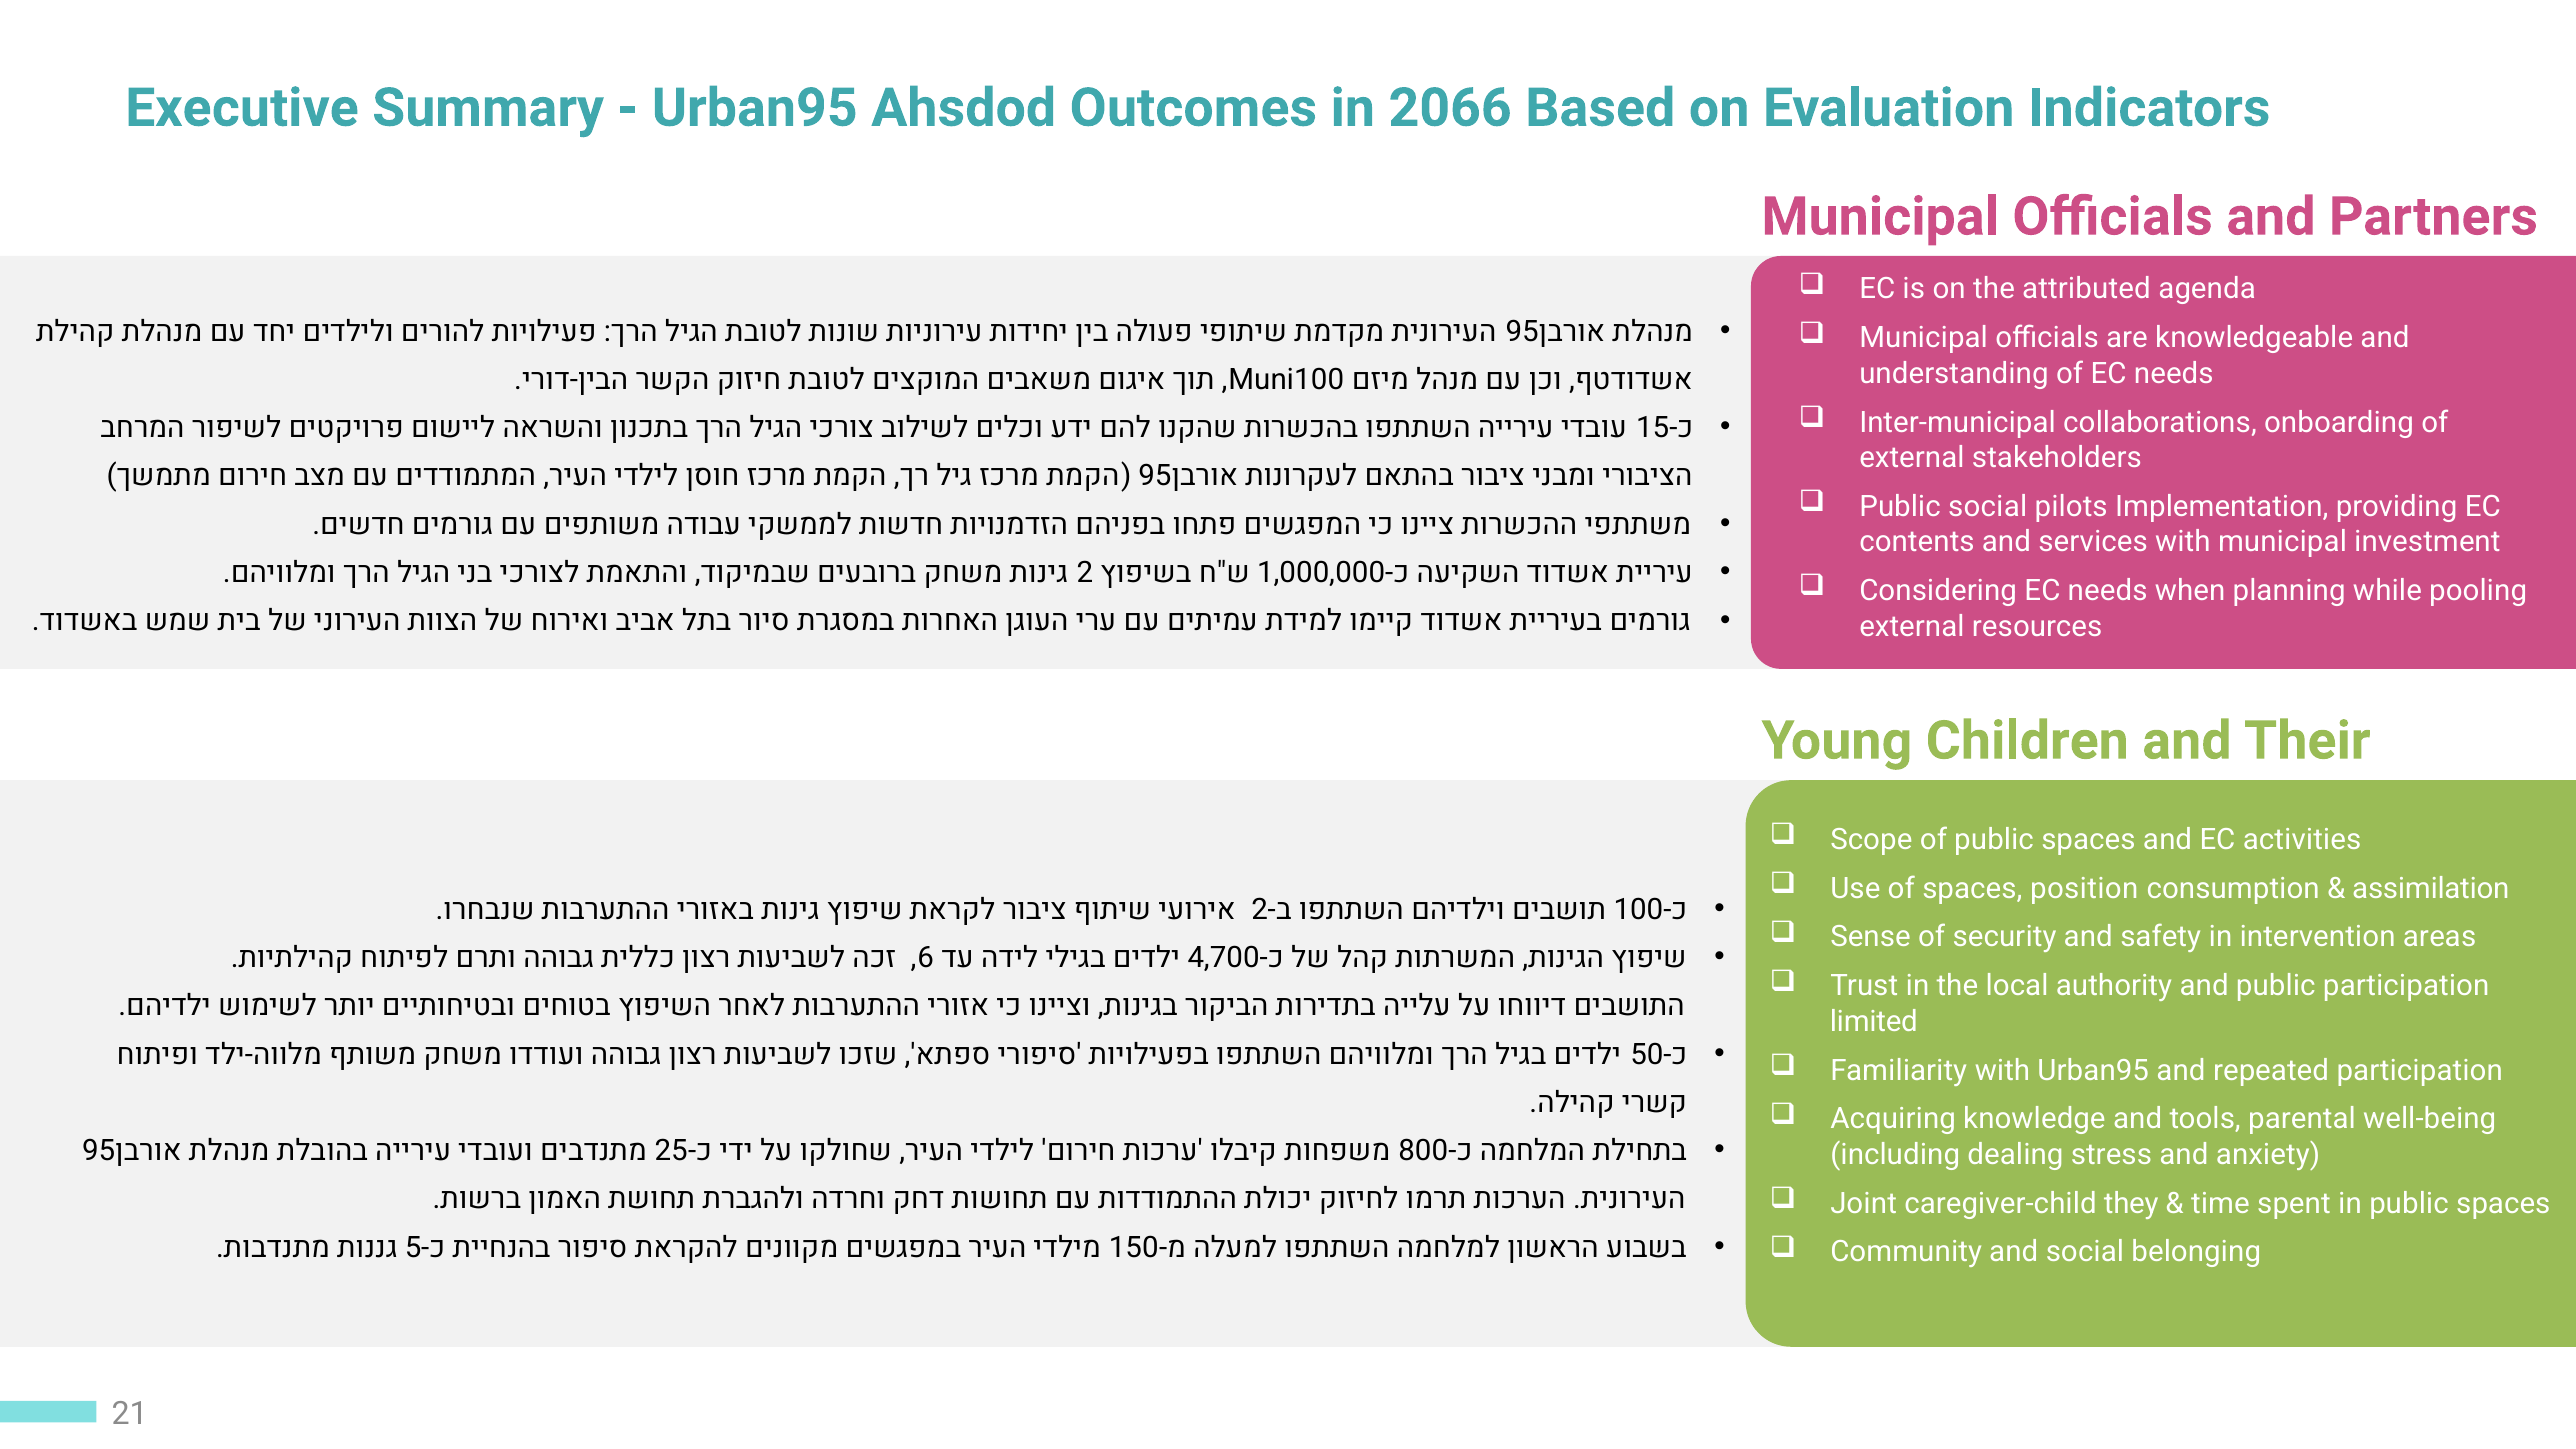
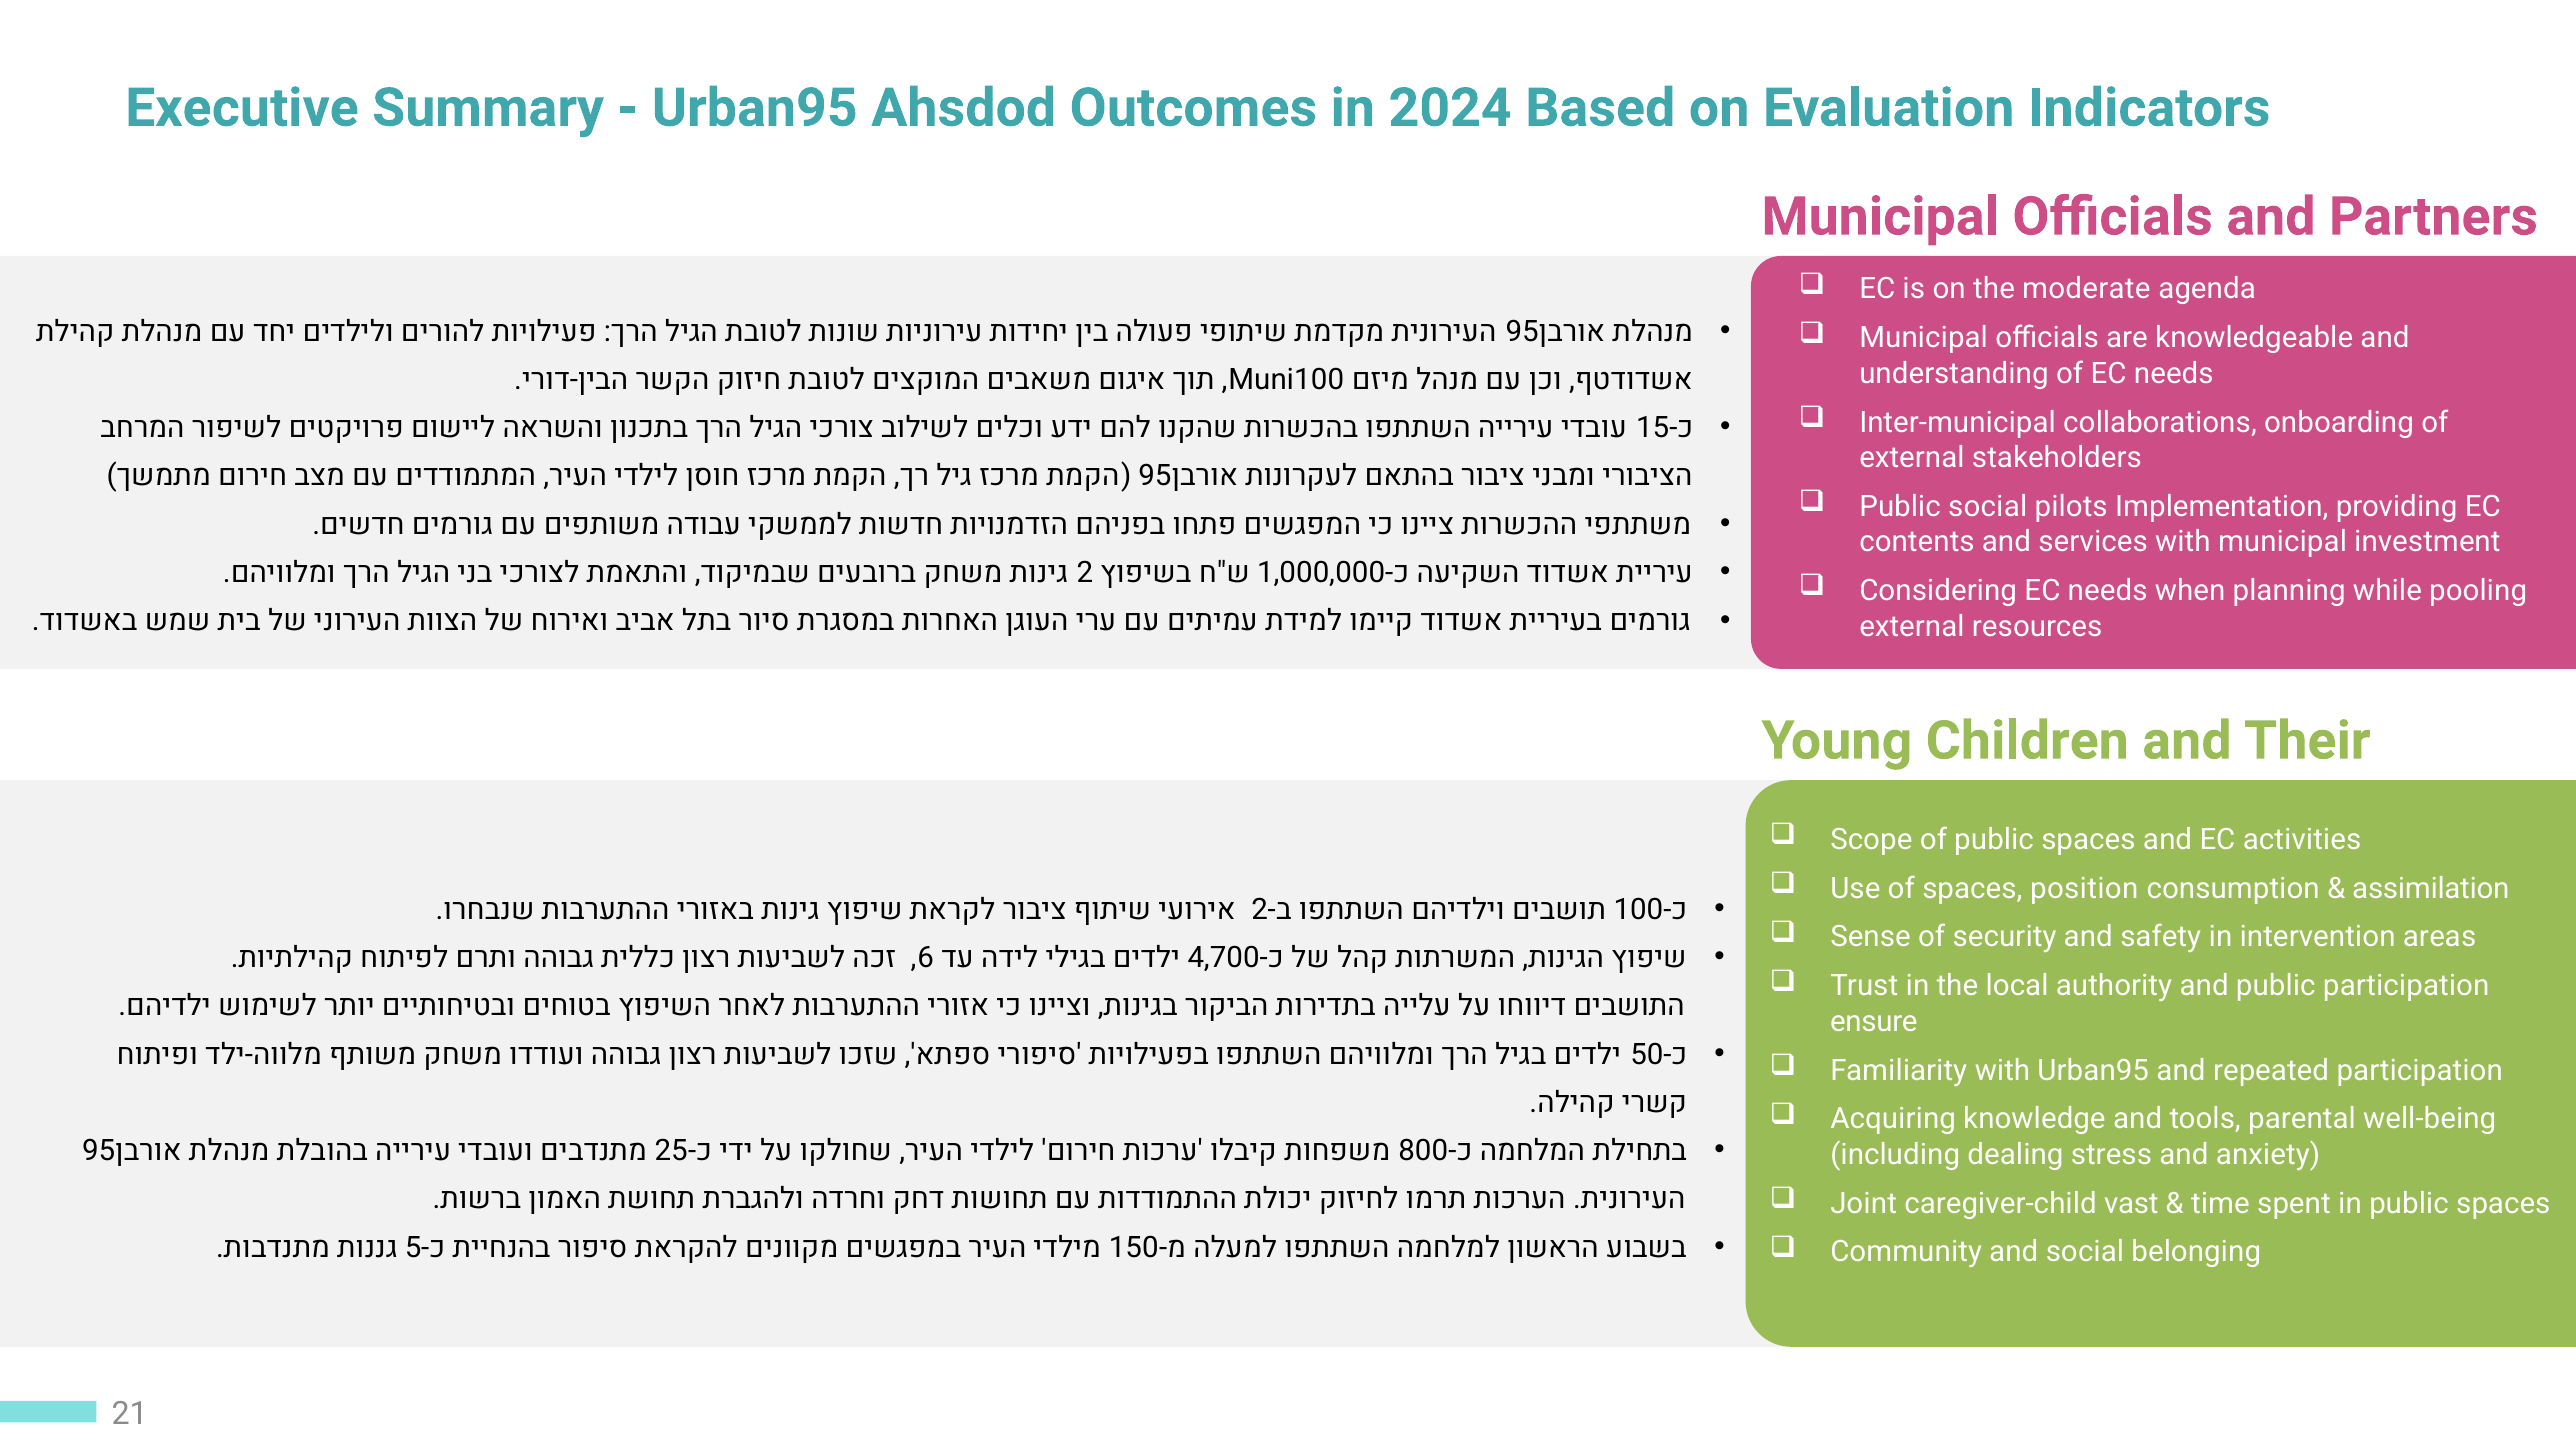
2066: 2066 -> 2024
attributed: attributed -> moderate
limited: limited -> ensure
they: they -> vast
